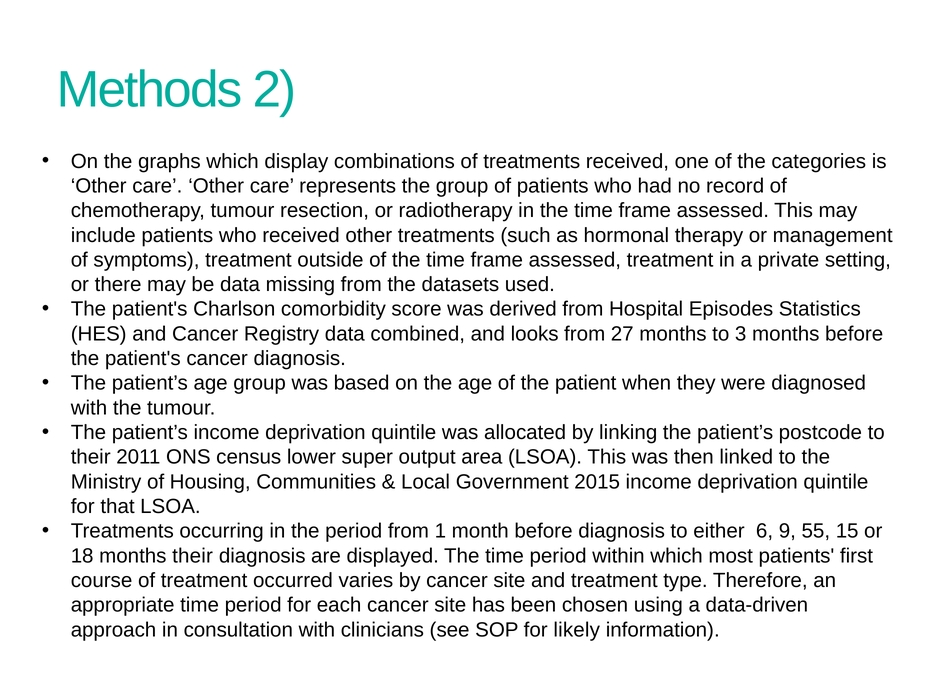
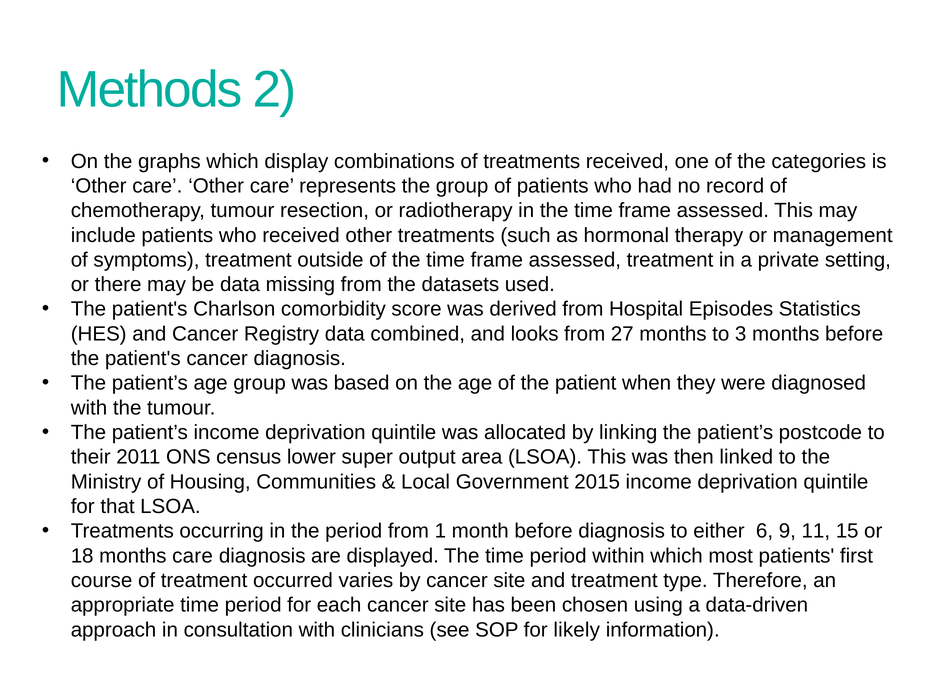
55: 55 -> 11
months their: their -> care
